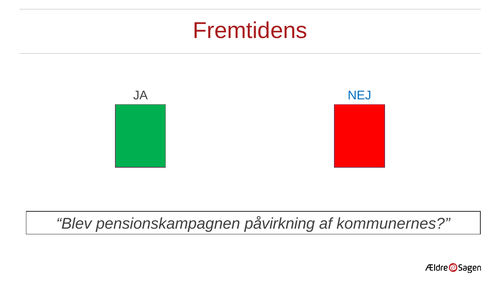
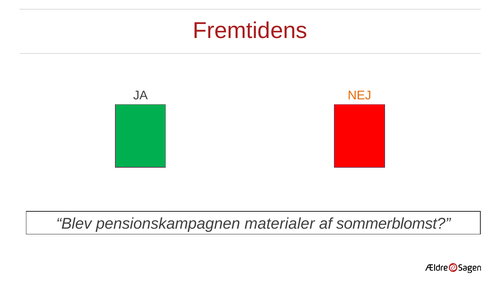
NEJ colour: blue -> orange
påvirkning: påvirkning -> materialer
kommunernes: kommunernes -> sommerblomst
